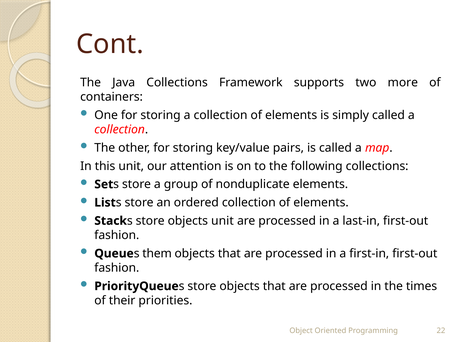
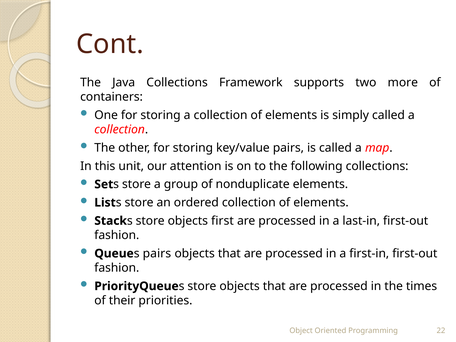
objects unit: unit -> first
them at (157, 253): them -> pairs
